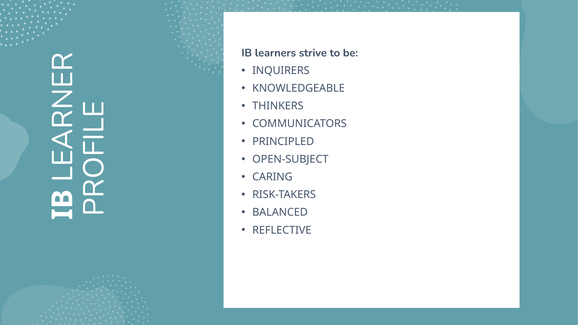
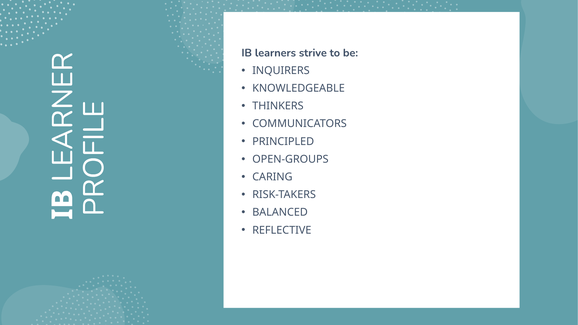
OPEN-SUBJECT: OPEN-SUBJECT -> OPEN-GROUPS
